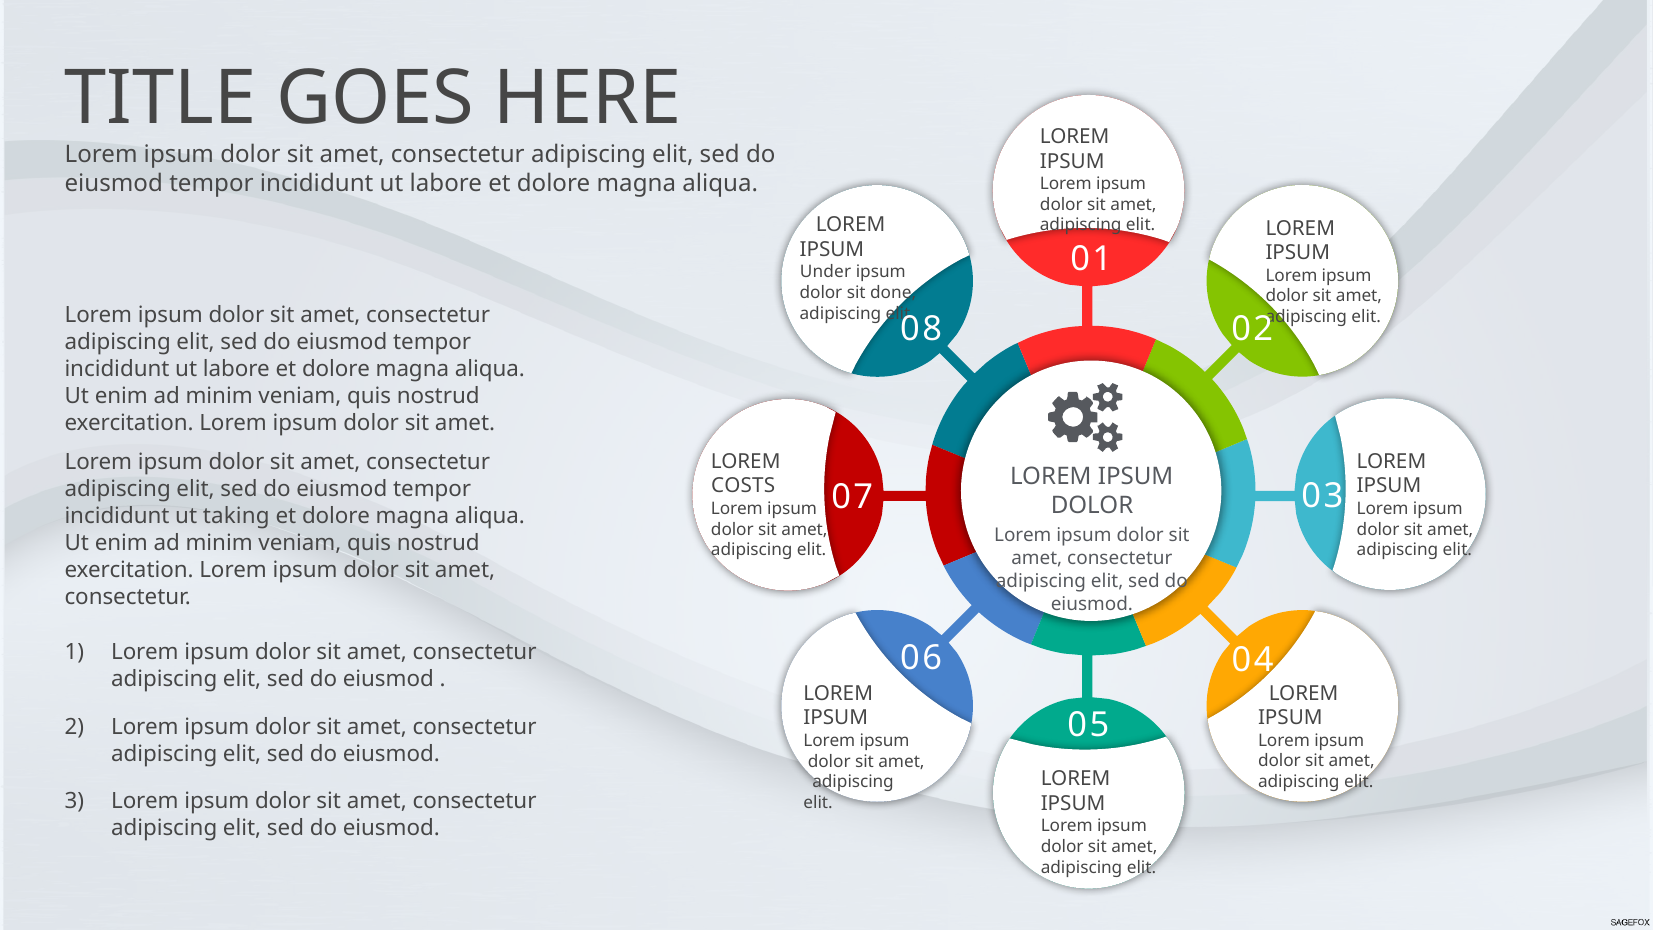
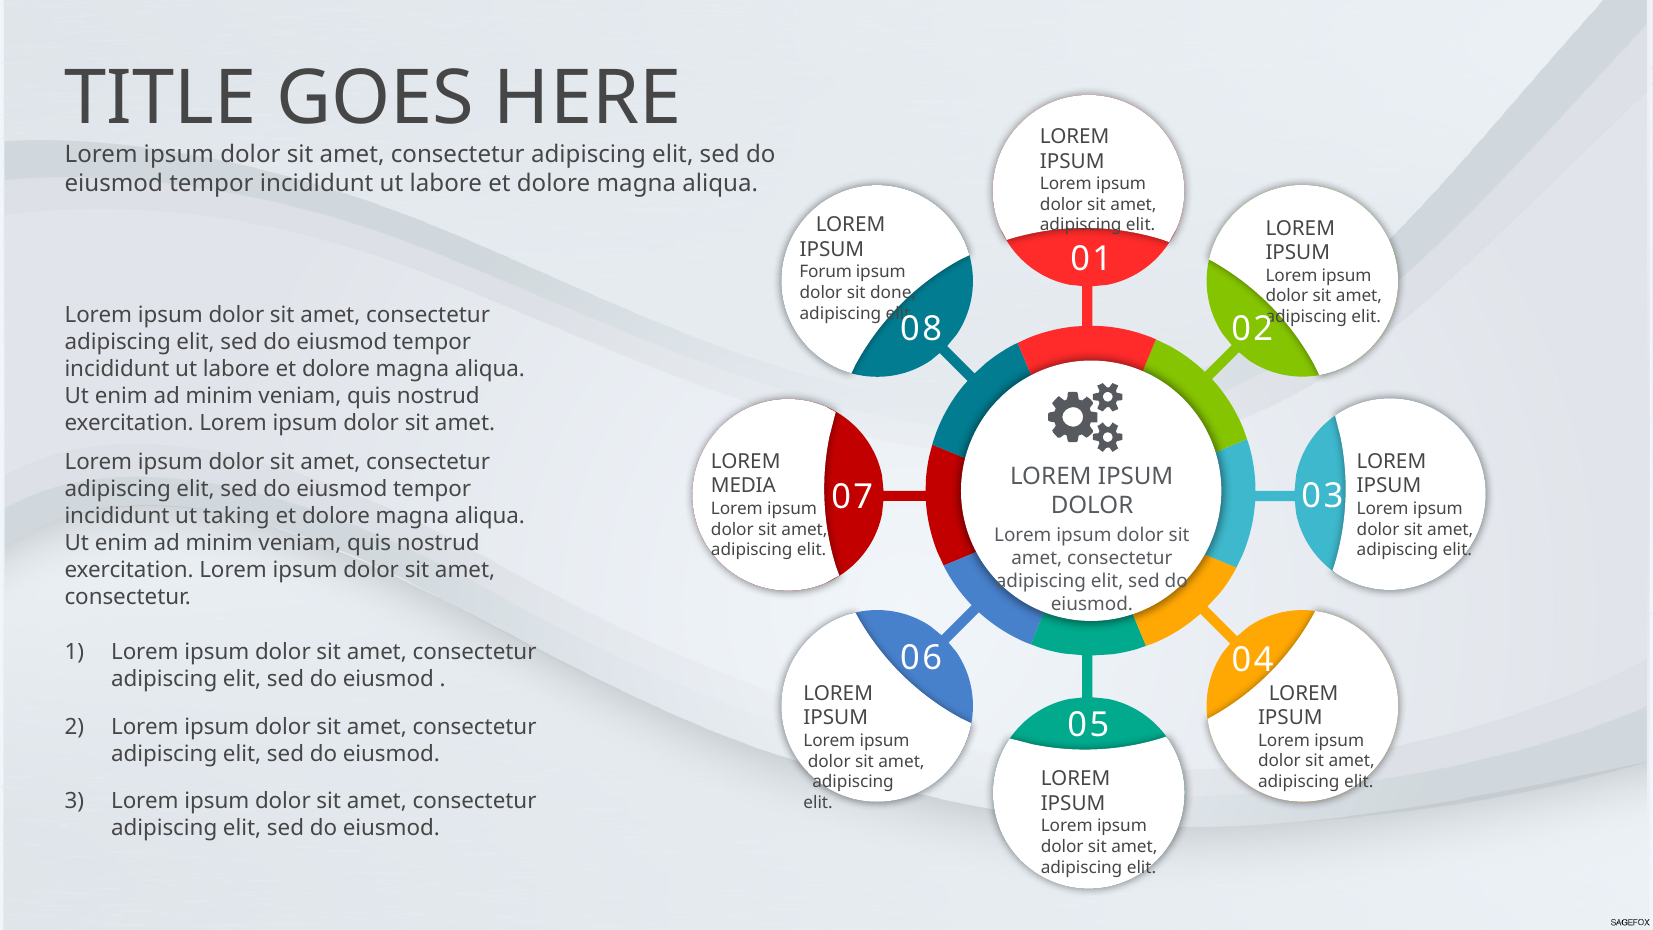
Under: Under -> Forum
COSTS: COSTS -> MEDIA
